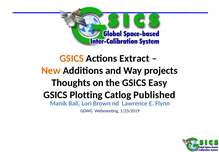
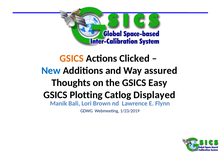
Extract: Extract -> Clicked
New colour: orange -> blue
projects: projects -> assured
Published: Published -> Displayed
